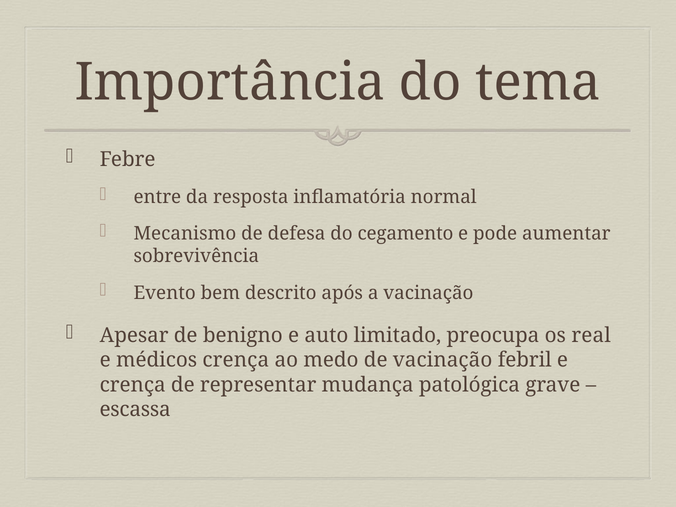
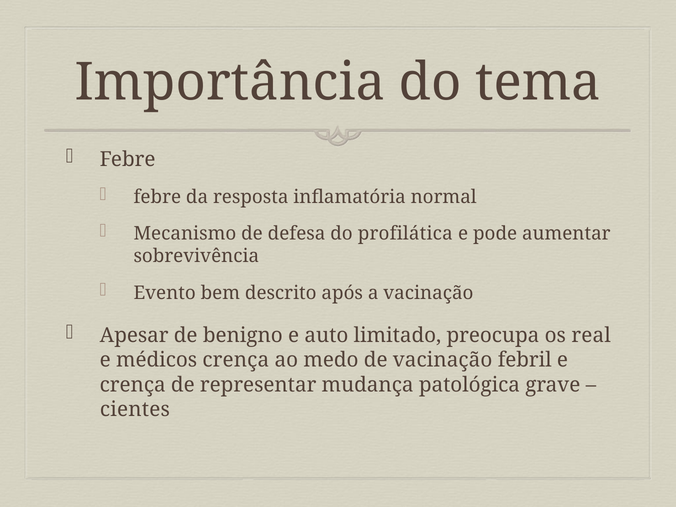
entre at (157, 197): entre -> febre
cegamento: cegamento -> profilática
escassa: escassa -> cientes
